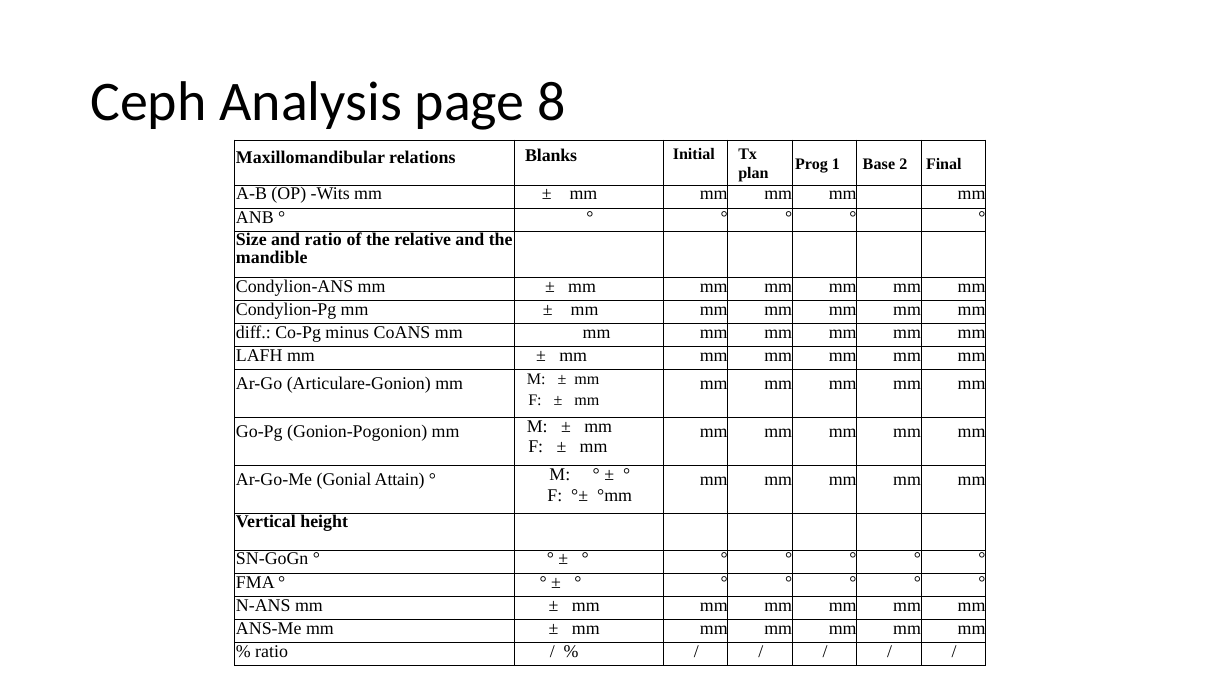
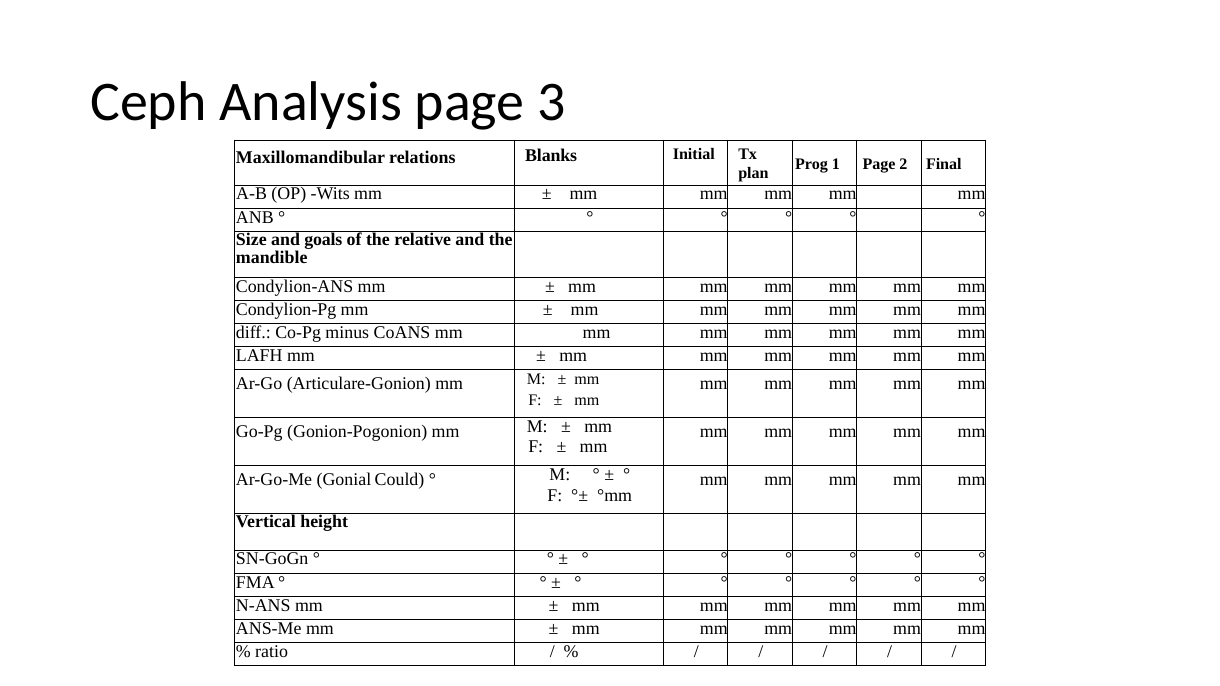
8: 8 -> 3
1 Base: Base -> Page
and ratio: ratio -> goals
Attain: Attain -> Could
